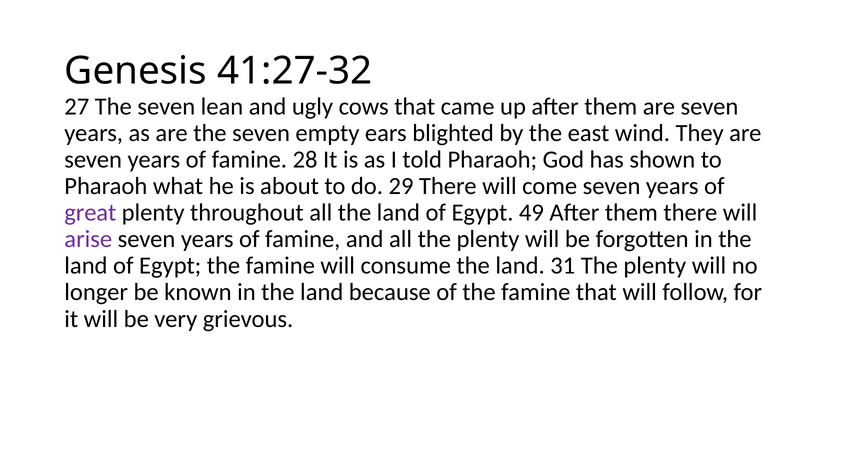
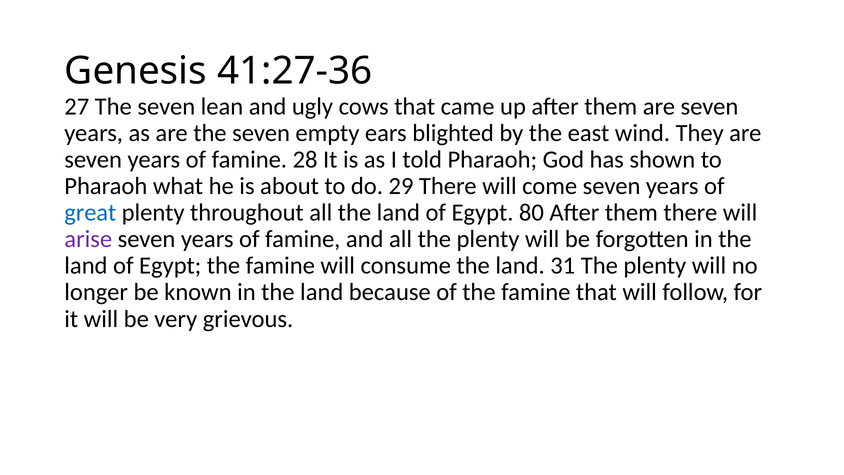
41:27-32: 41:27-32 -> 41:27-36
great colour: purple -> blue
49: 49 -> 80
